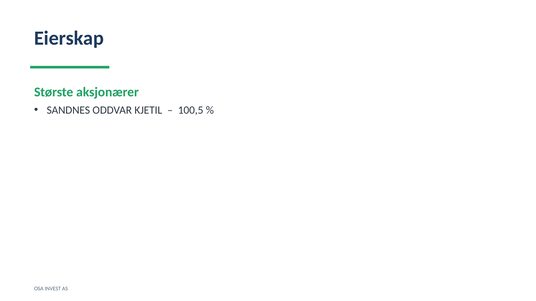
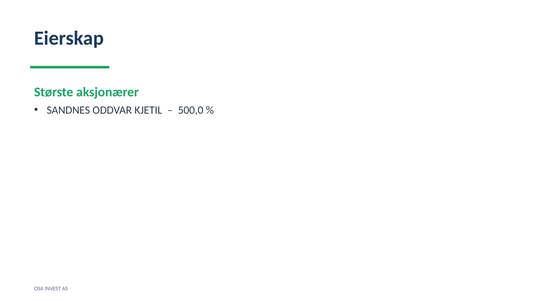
100,5: 100,5 -> 500,0
